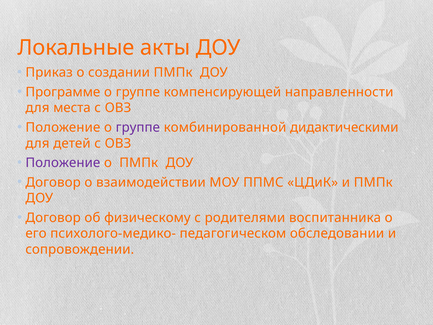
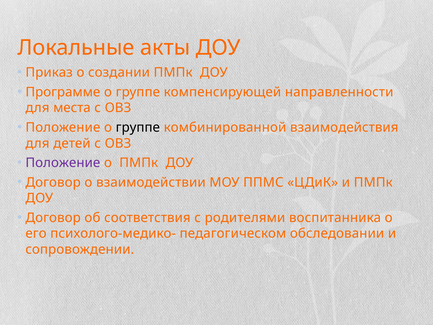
группе at (138, 127) colour: purple -> black
дидактическими: дидактическими -> взаимодействия
физическому: физическому -> соответствия
